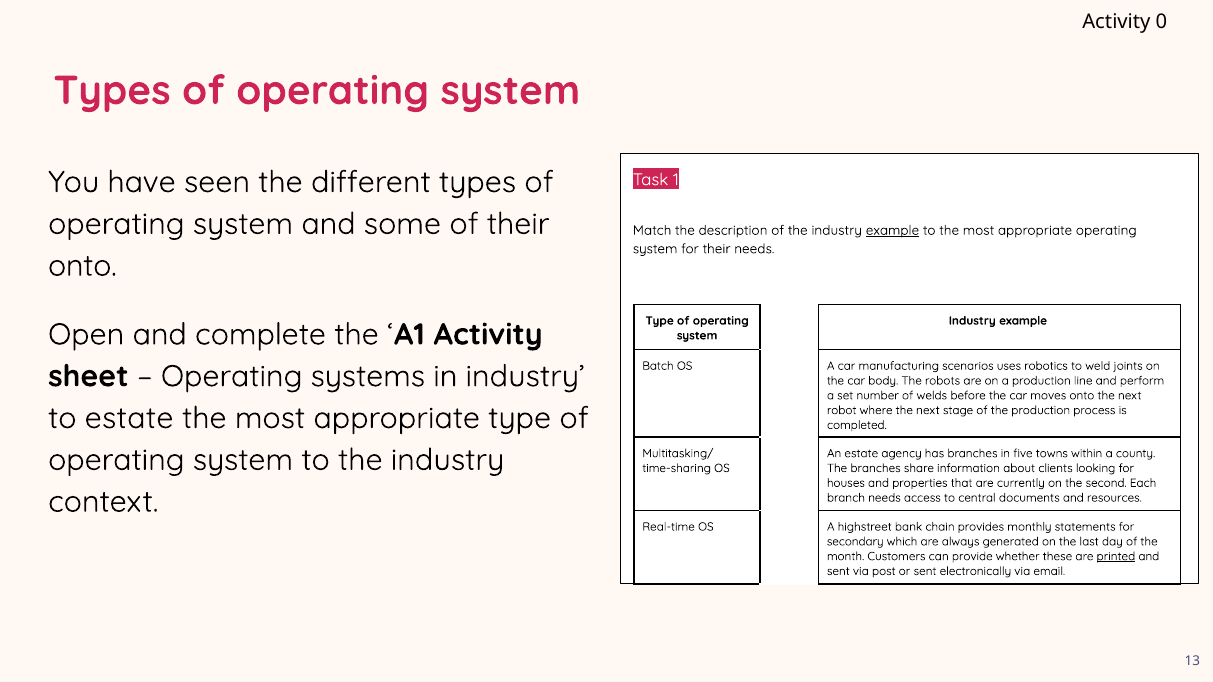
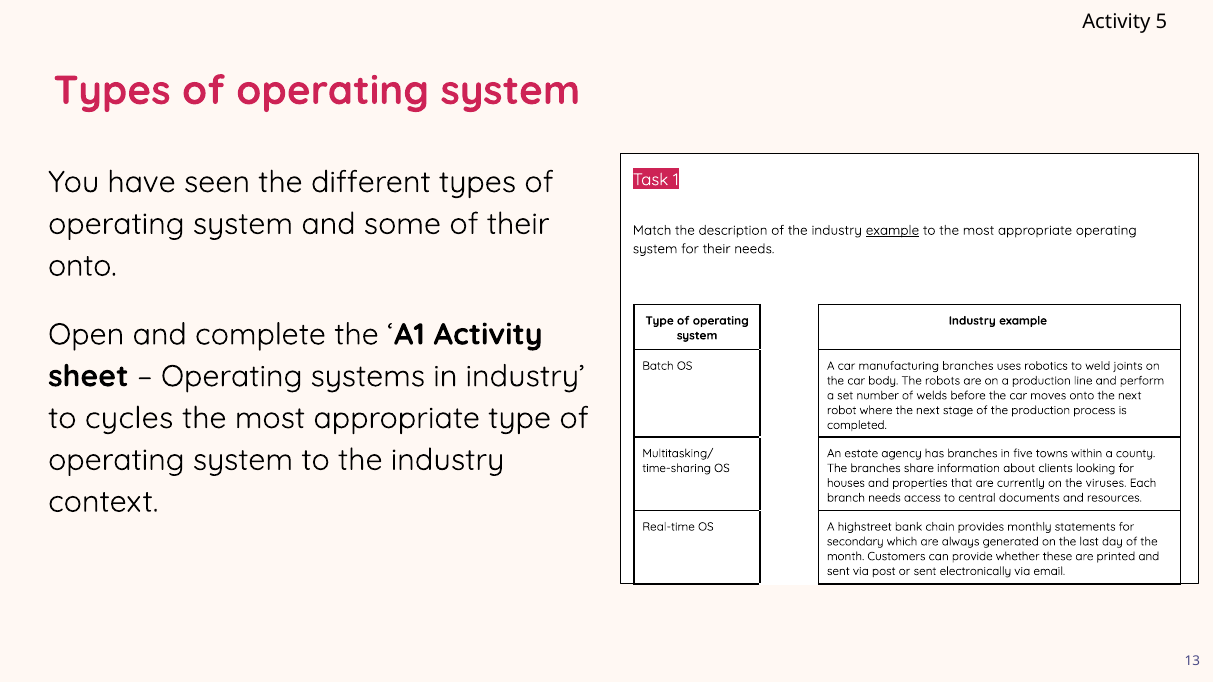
0: 0 -> 5
manufacturing scenarios: scenarios -> branches
to estate: estate -> cycles
second: second -> viruses
printed underline: present -> none
